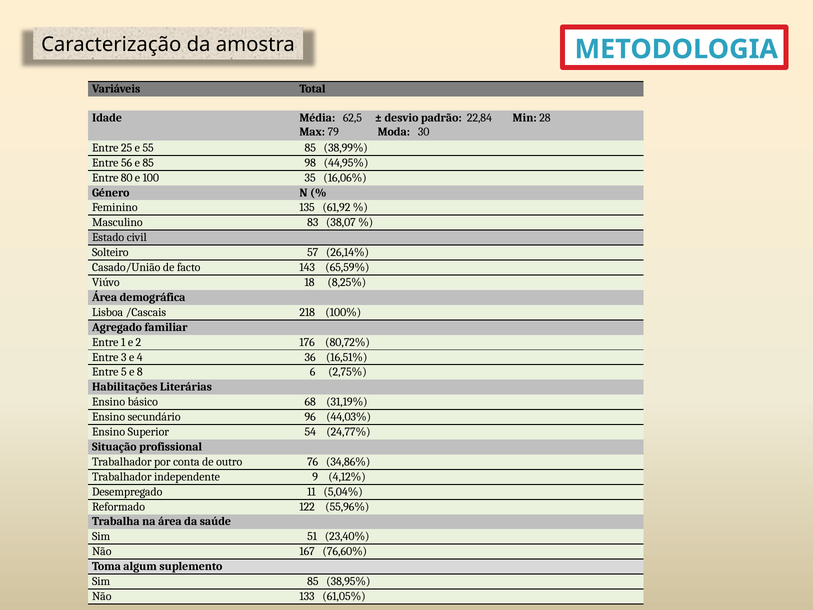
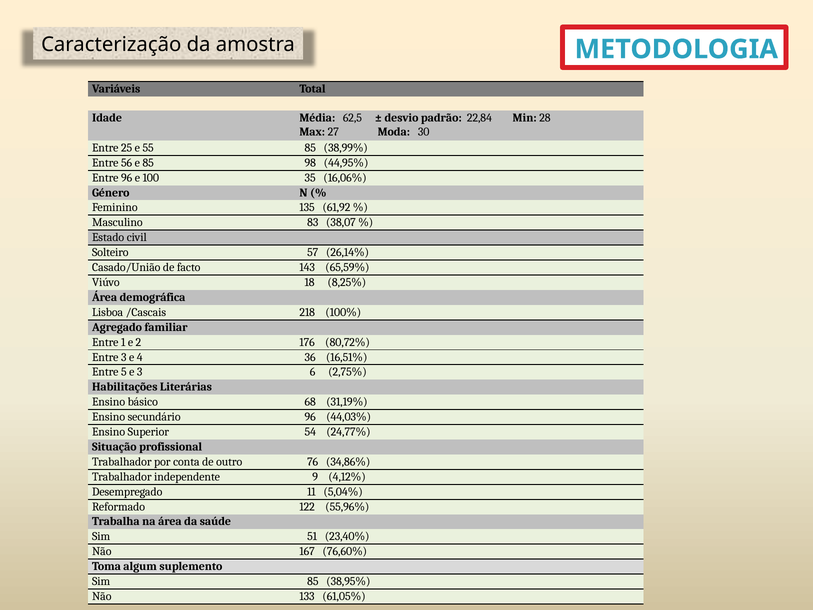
79: 79 -> 27
Entre 80: 80 -> 96
e 8: 8 -> 3
